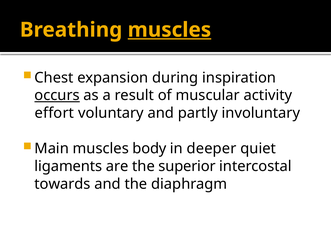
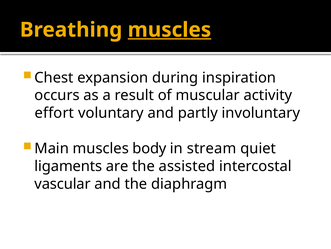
occurs underline: present -> none
deeper: deeper -> stream
superior: superior -> assisted
towards: towards -> vascular
